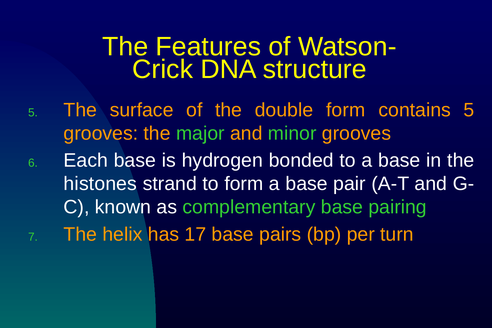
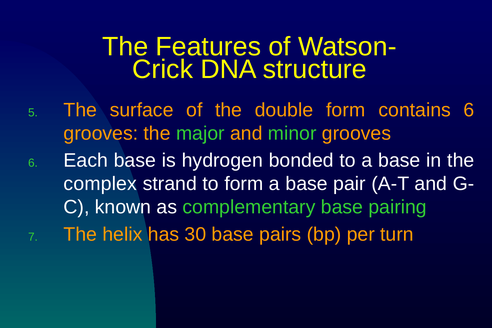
contains 5: 5 -> 6
histones: histones -> complex
17: 17 -> 30
